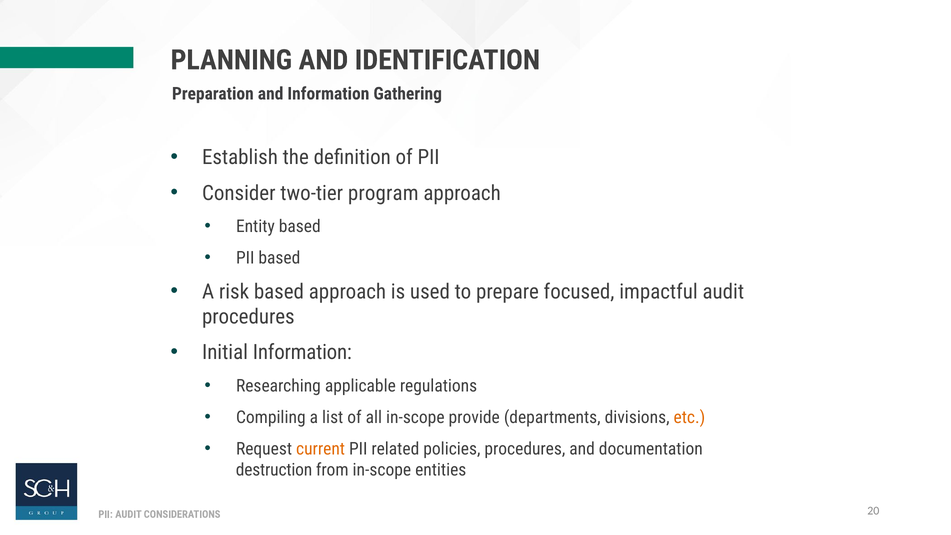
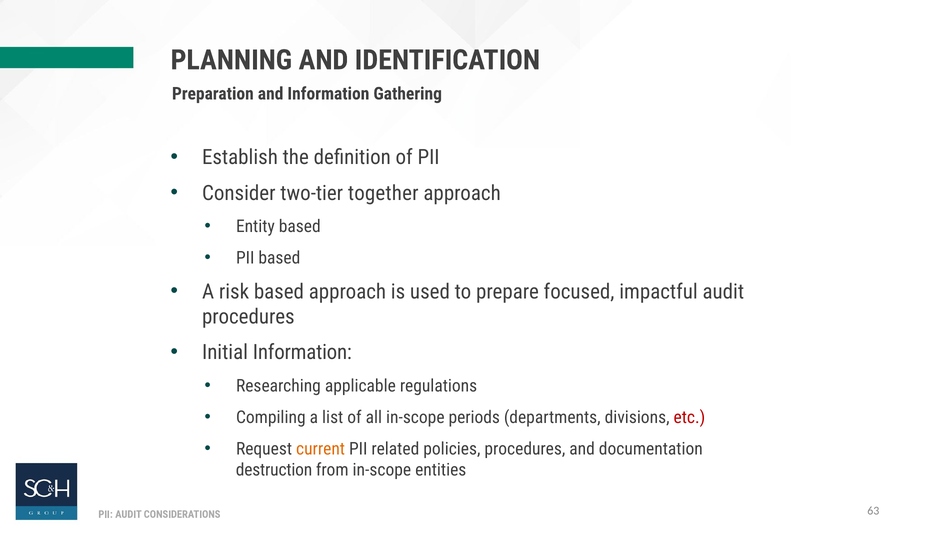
program: program -> together
provide: provide -> periods
etc colour: orange -> red
20: 20 -> 63
